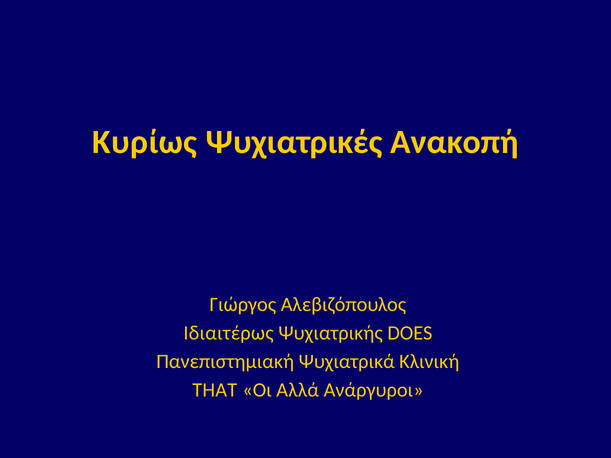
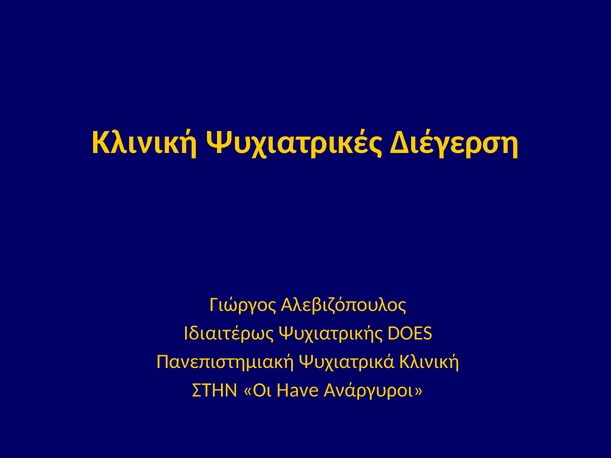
Κυρίως at (145, 142): Κυρίως -> Κλινική
Ανακοπή: Ανακοπή -> Διέγερση
THAT: THAT -> ΣΤΗΝ
Αλλά: Αλλά -> Have
